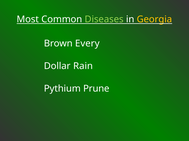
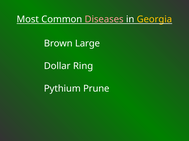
Diseases colour: light green -> pink
Every: Every -> Large
Rain: Rain -> Ring
